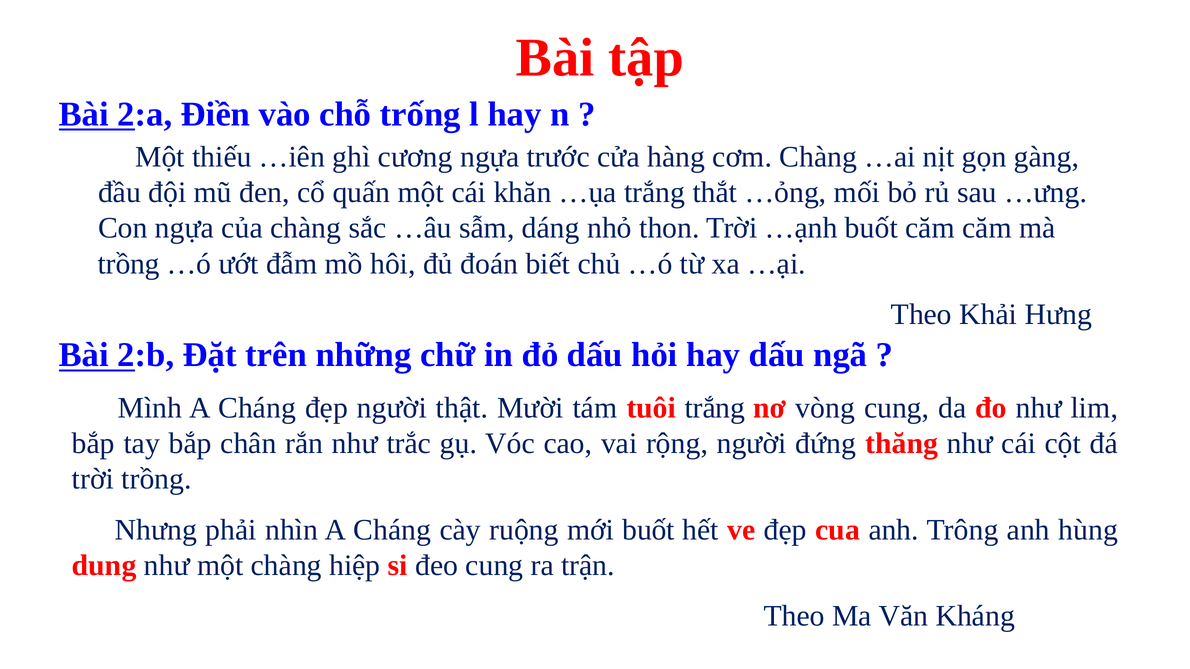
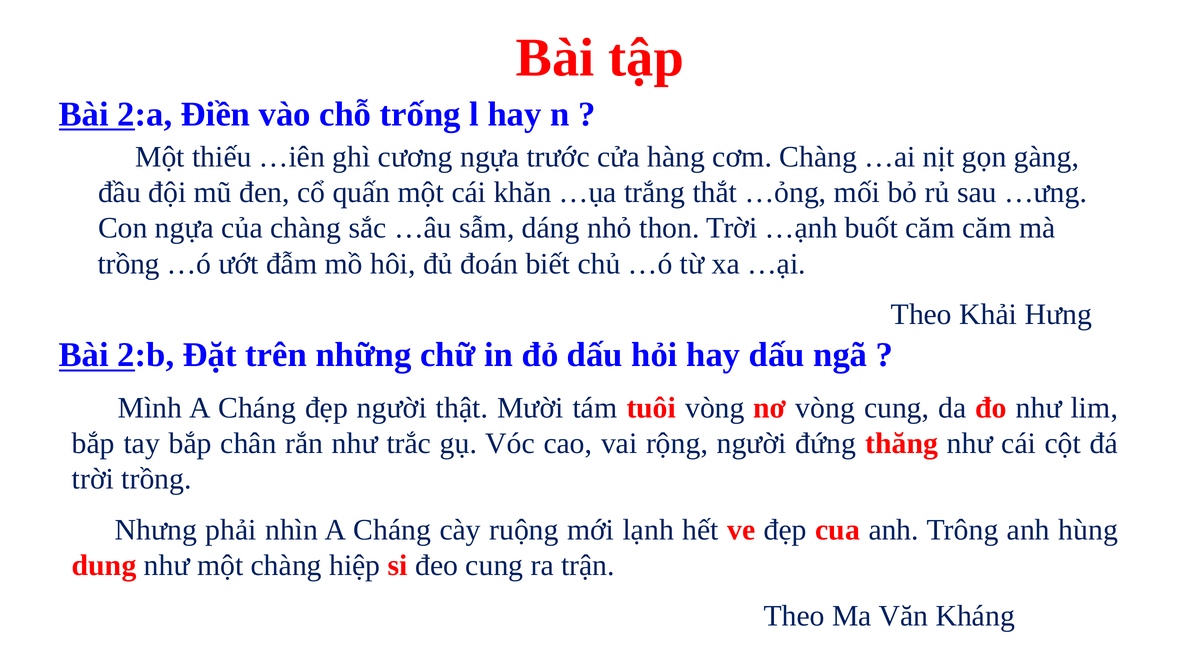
tuôi trắng: trắng -> vòng
mới buốt: buốt -> lạnh
